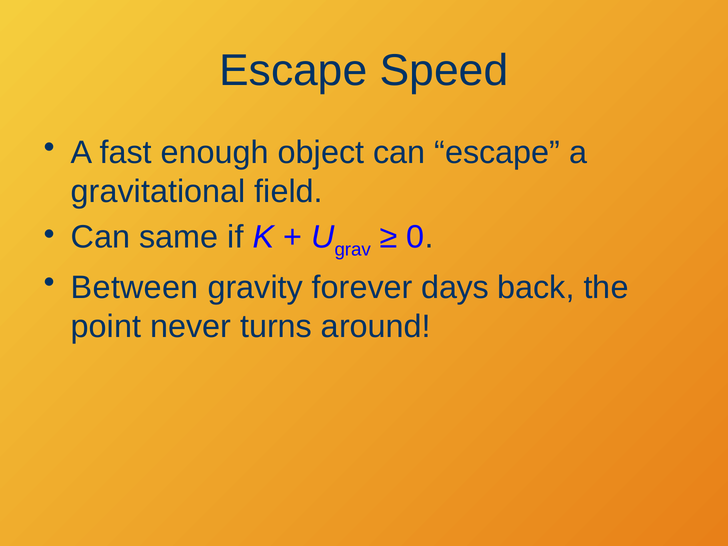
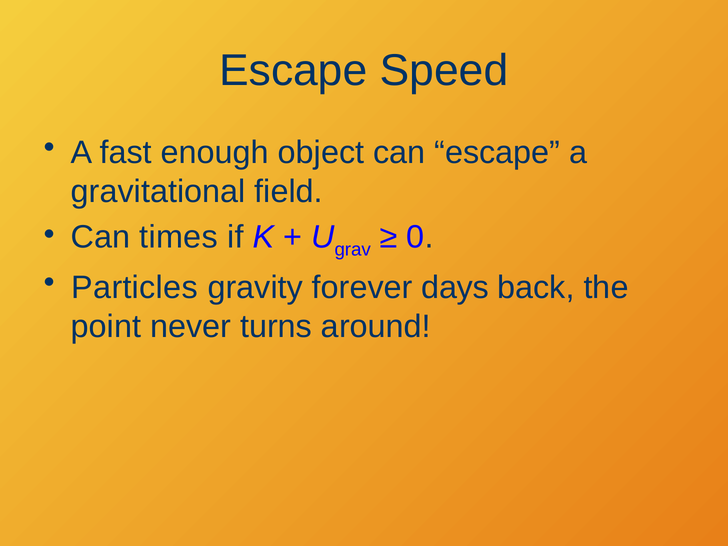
same: same -> times
Between: Between -> Particles
